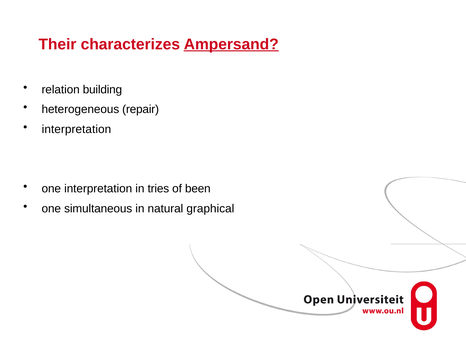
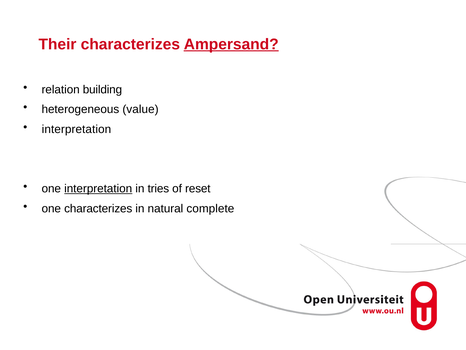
repair: repair -> value
interpretation at (98, 188) underline: none -> present
been: been -> reset
one simultaneous: simultaneous -> characterizes
graphical: graphical -> complete
